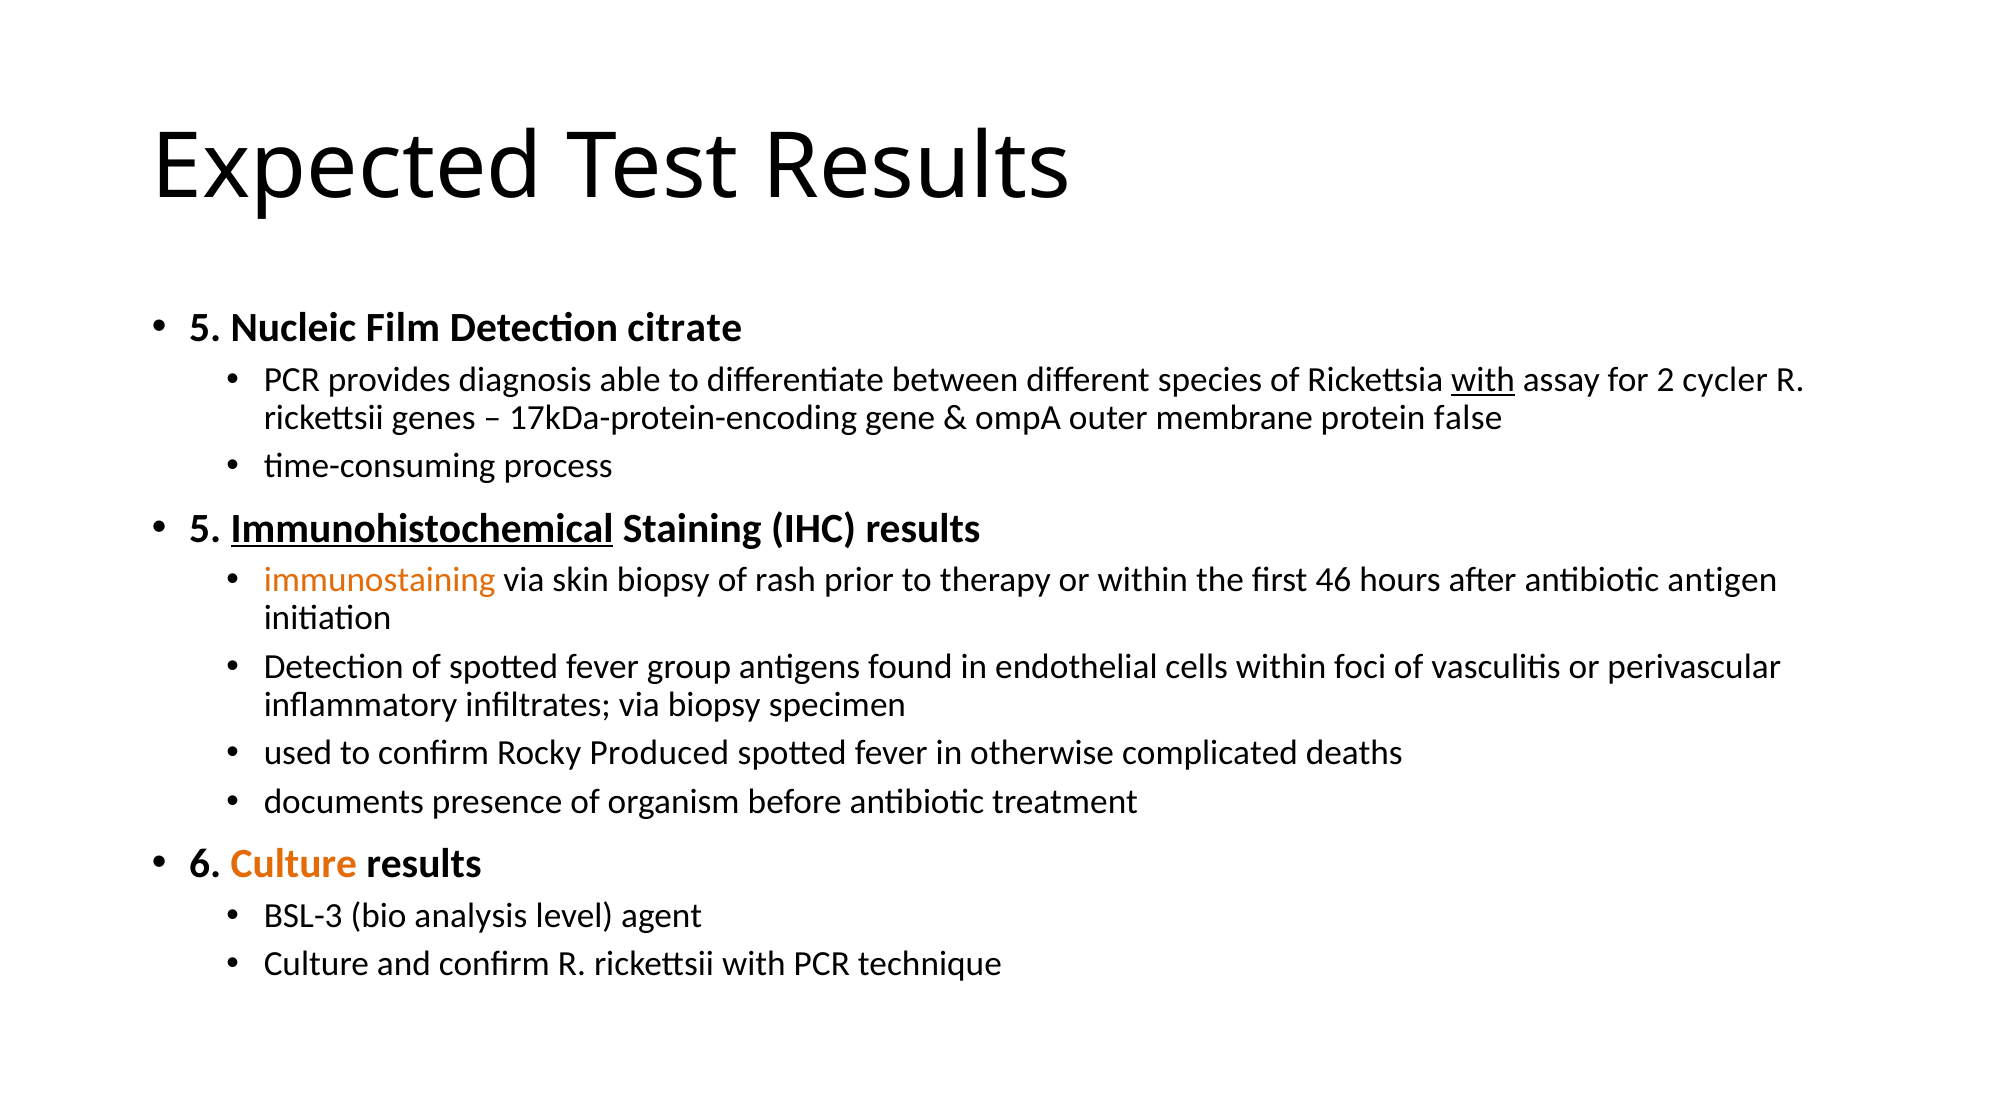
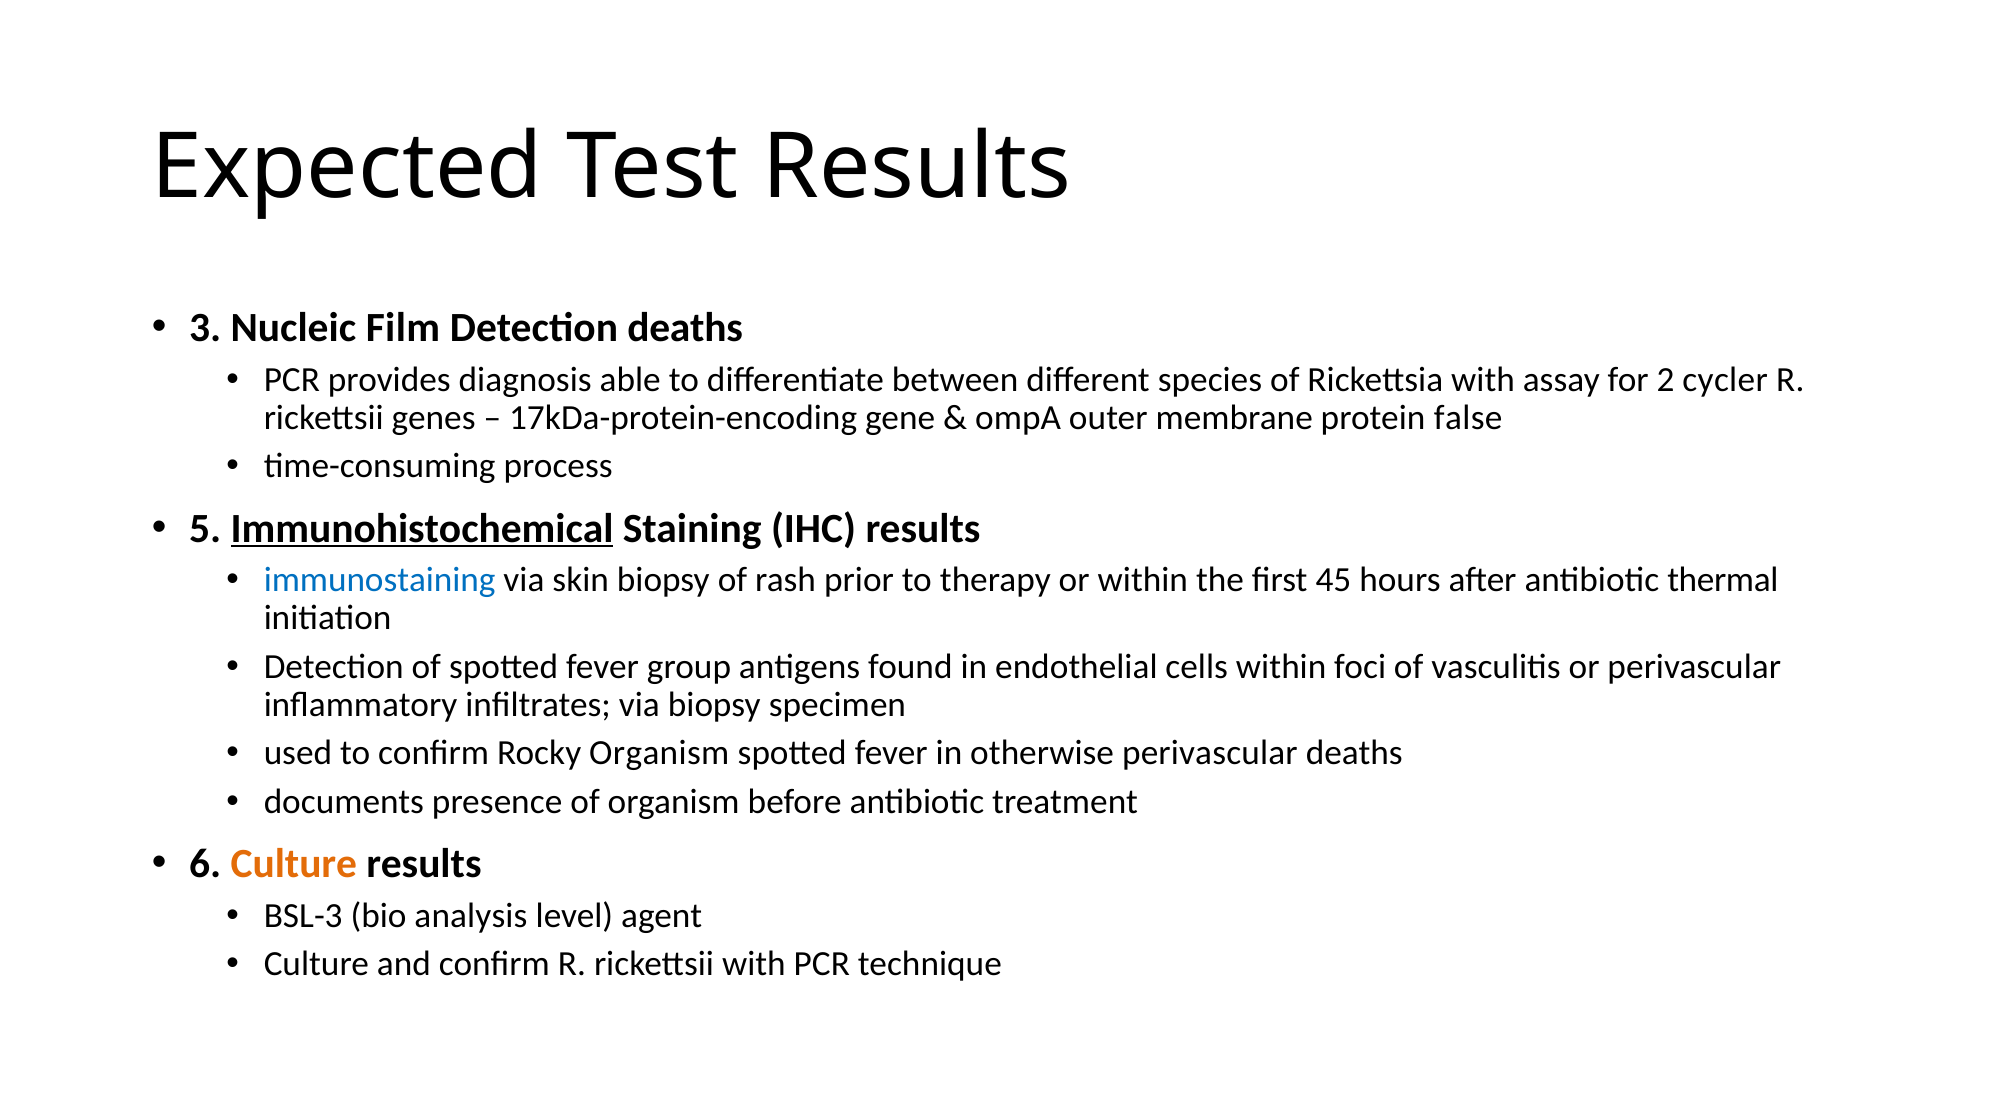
5 at (205, 328): 5 -> 3
Detection citrate: citrate -> deaths
with at (1483, 380) underline: present -> none
immunostaining colour: orange -> blue
46: 46 -> 45
antigen: antigen -> thermal
Rocky Produced: Produced -> Organism
otherwise complicated: complicated -> perivascular
